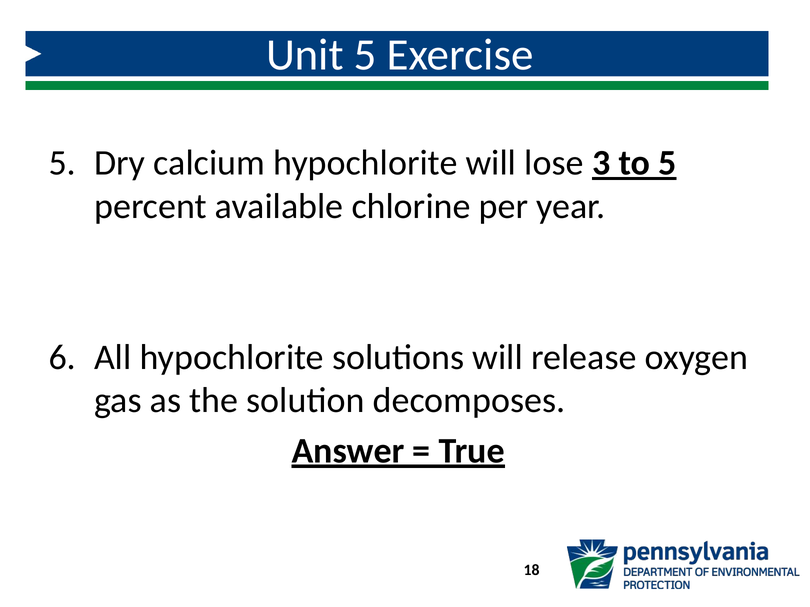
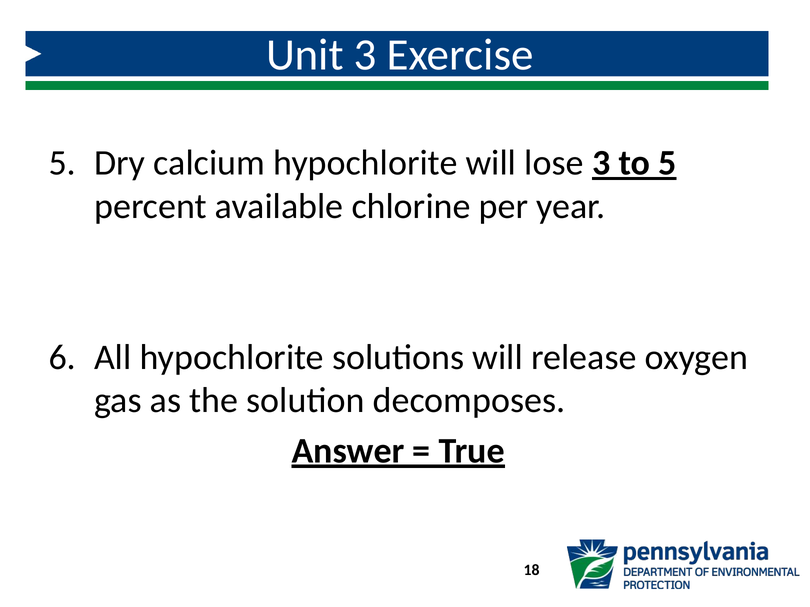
Unit 5: 5 -> 3
